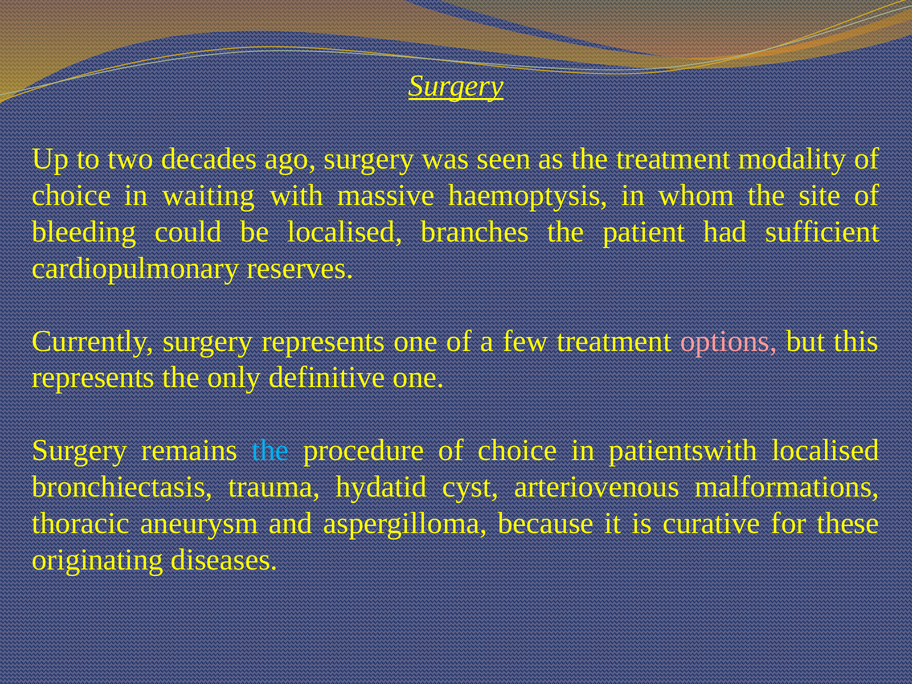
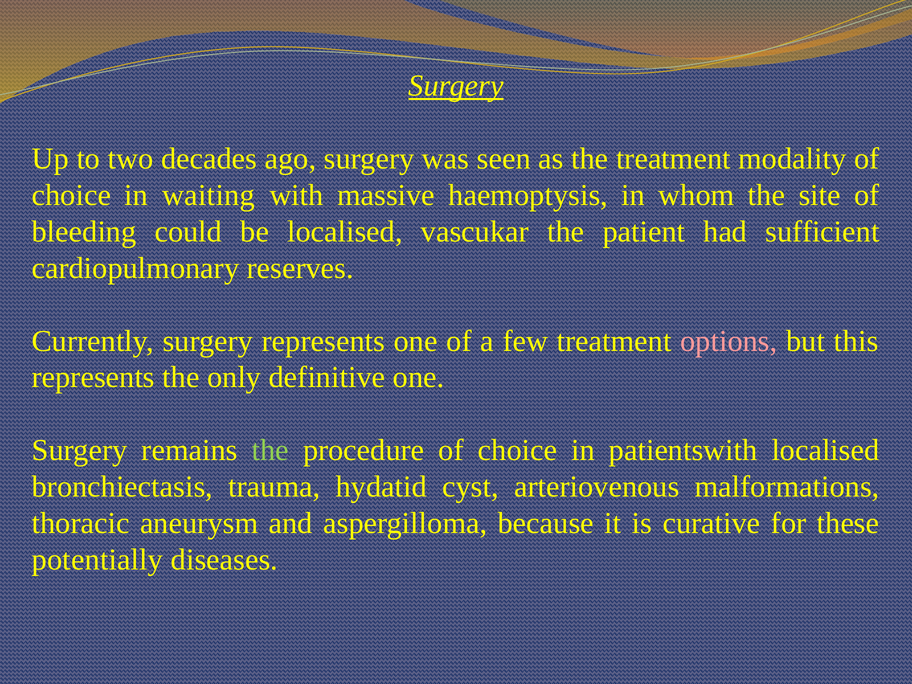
branches: branches -> vascukar
the at (270, 450) colour: light blue -> light green
originating: originating -> potentially
